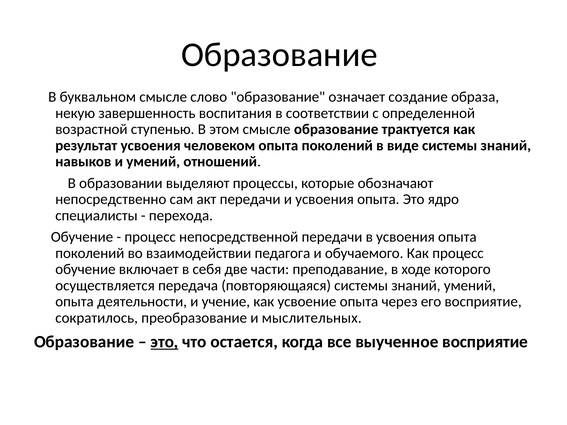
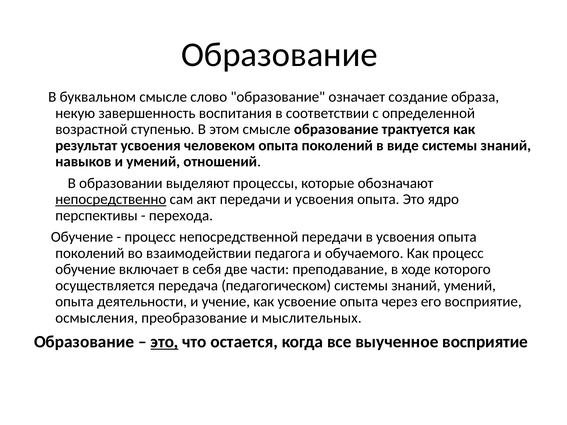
непосредственно underline: none -> present
специалисты: специалисты -> перспективы
повторяющаяся: повторяющаяся -> педагогическом
сократилось: сократилось -> осмысления
